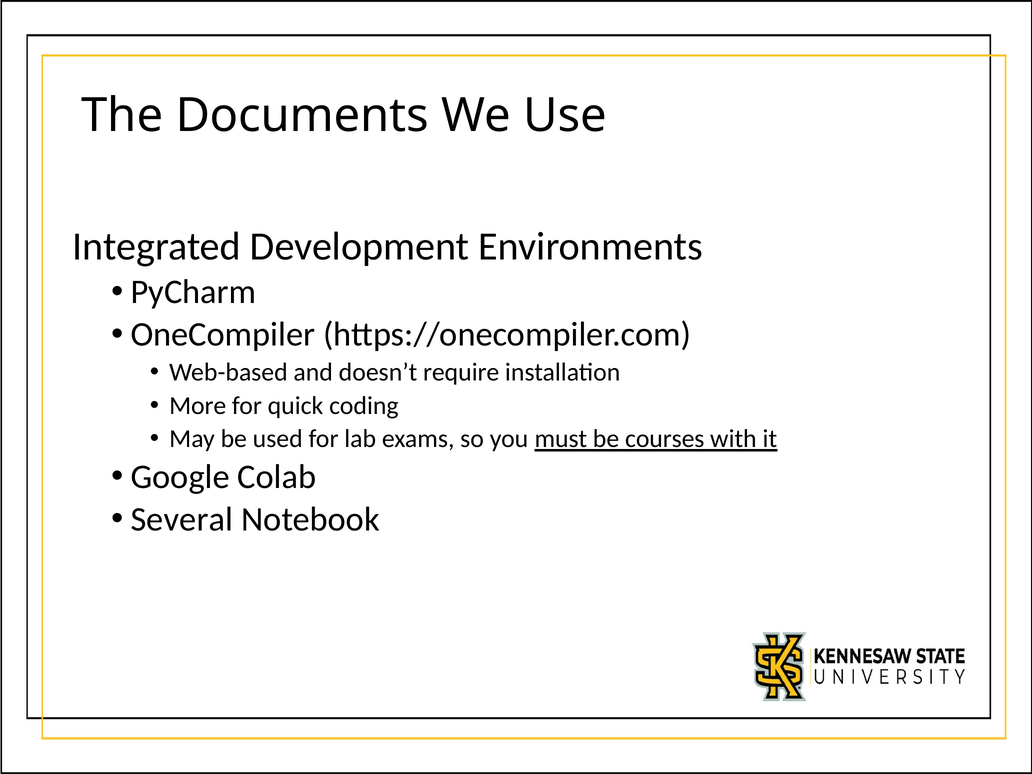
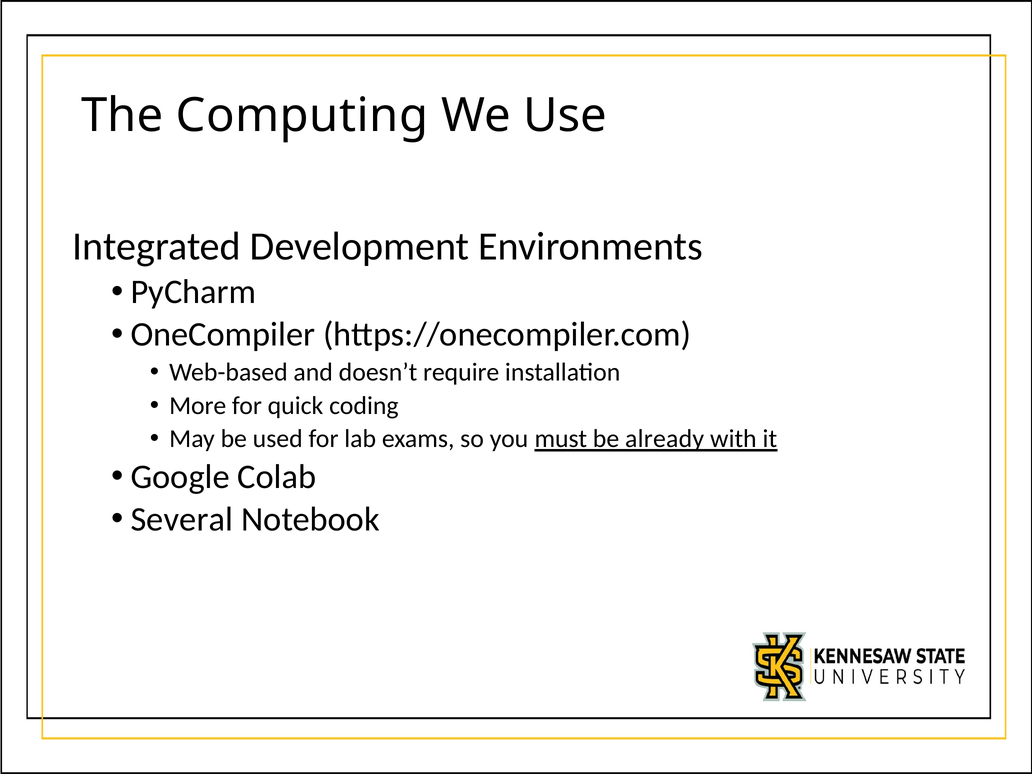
Documents: Documents -> Computing
courses: courses -> already
